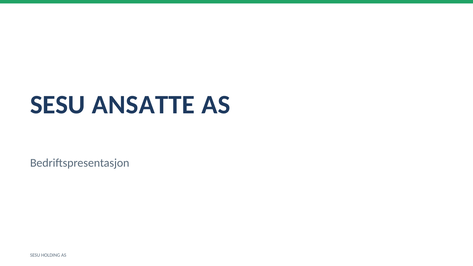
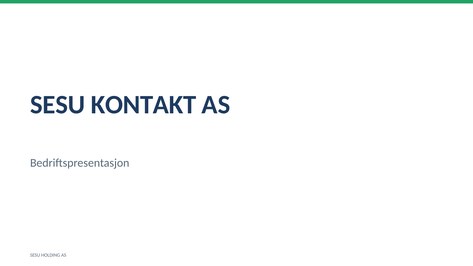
ANSATTE: ANSATTE -> KONTAKT
